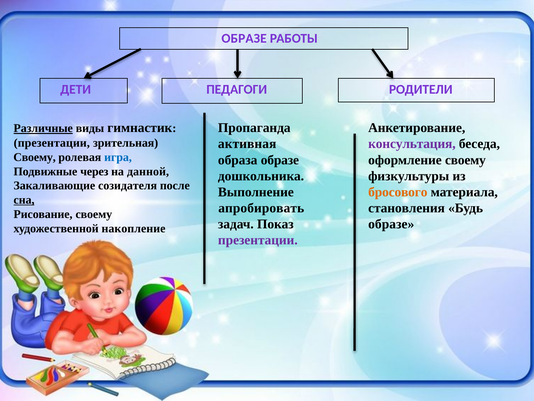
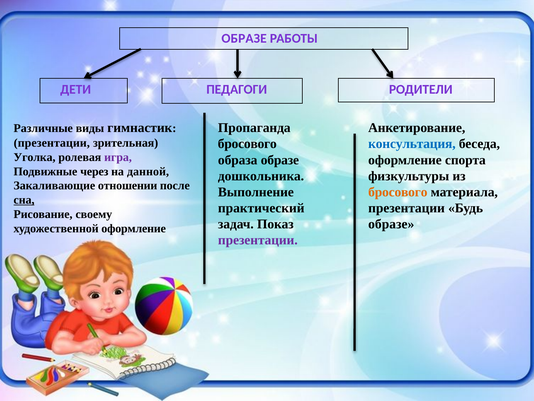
Различные underline: present -> none
активная at (247, 144): активная -> бросового
консультация colour: purple -> blue
Своему at (35, 157): Своему -> Уголка
игра colour: blue -> purple
оформление своему: своему -> спорта
созидателя: созидателя -> отношении
апробировать: апробировать -> практический
становления at (407, 208): становления -> презентации
художественной накопление: накопление -> оформление
